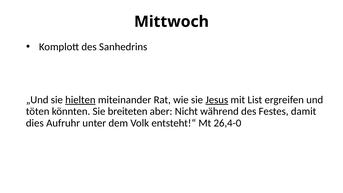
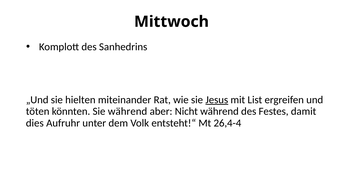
hielten underline: present -> none
Sie breiteten: breiteten -> während
26,4-0: 26,4-0 -> 26,4-4
